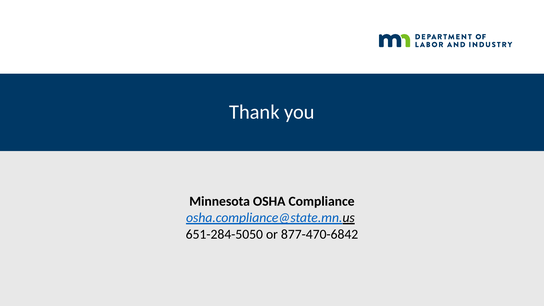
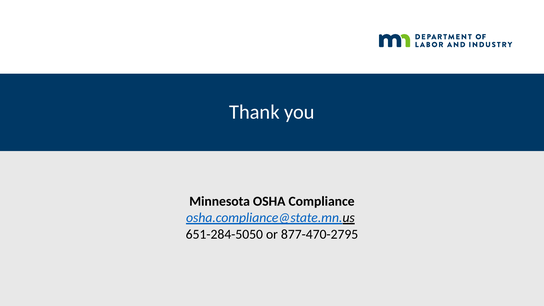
877-470-6842: 877-470-6842 -> 877-470-2795
